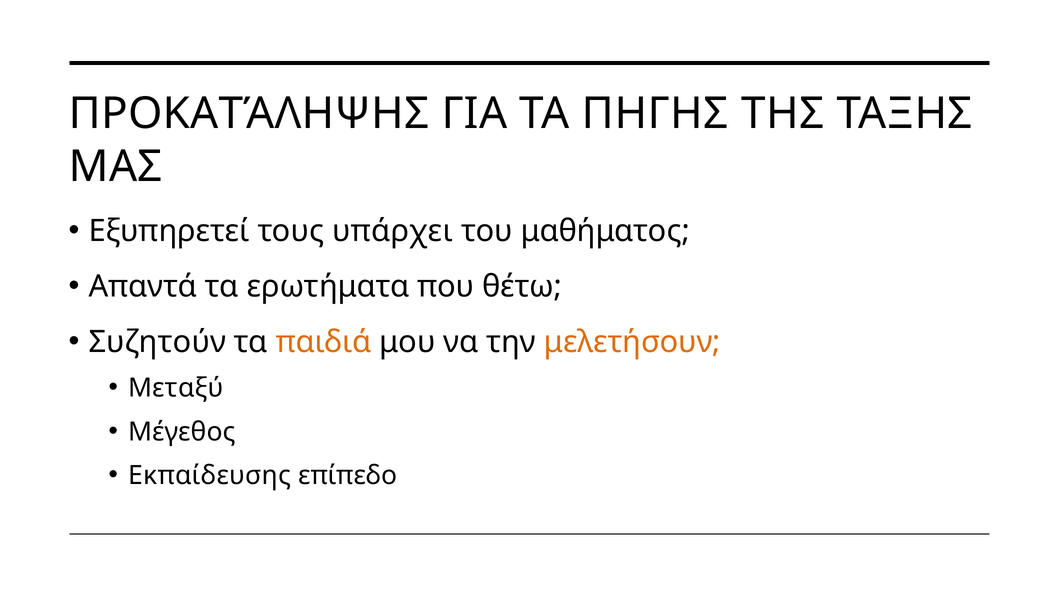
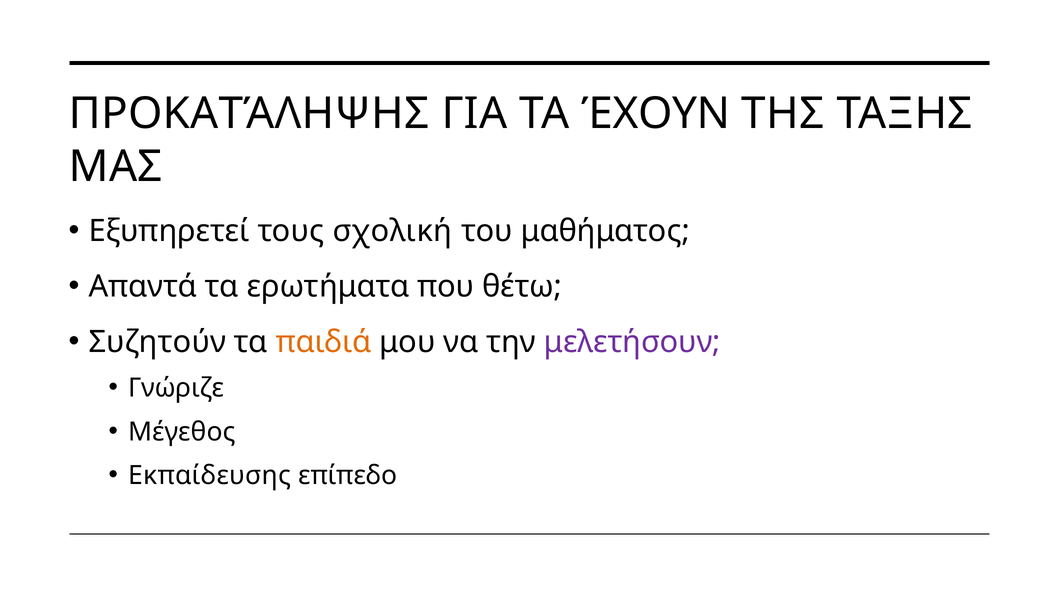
ΠΗΓΗΣ: ΠΗΓΗΣ -> ΈΧΟΥΝ
υπάρχει: υπάρχει -> σχολική
μελετήσουν colour: orange -> purple
Μεταξύ: Μεταξύ -> Γνώριζε
